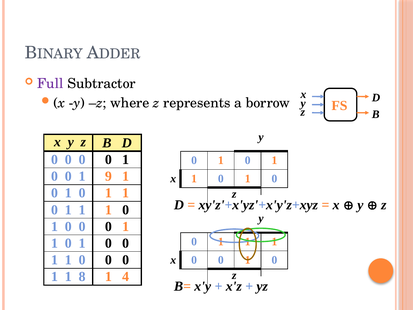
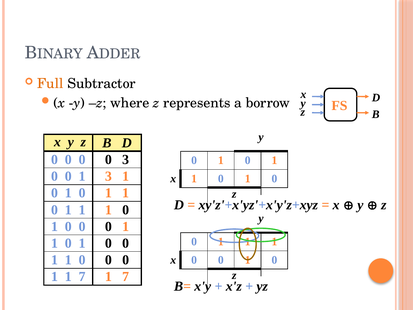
Full colour: purple -> orange
1 at (126, 159): 1 -> 3
1 9: 9 -> 3
1 1 8: 8 -> 7
4 at (126, 277): 4 -> 7
